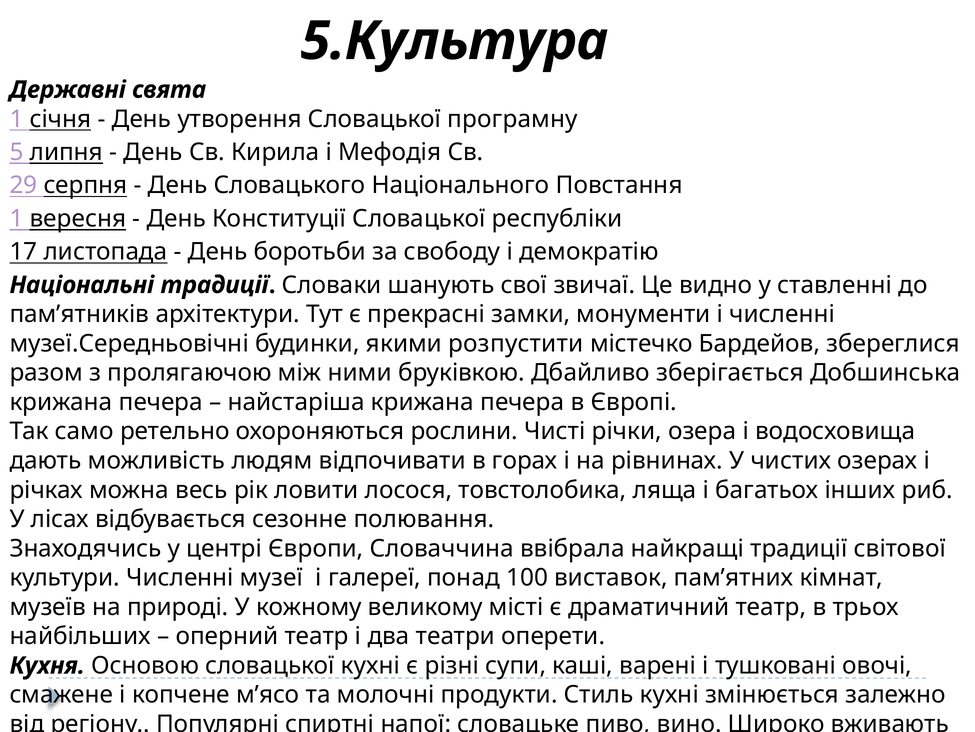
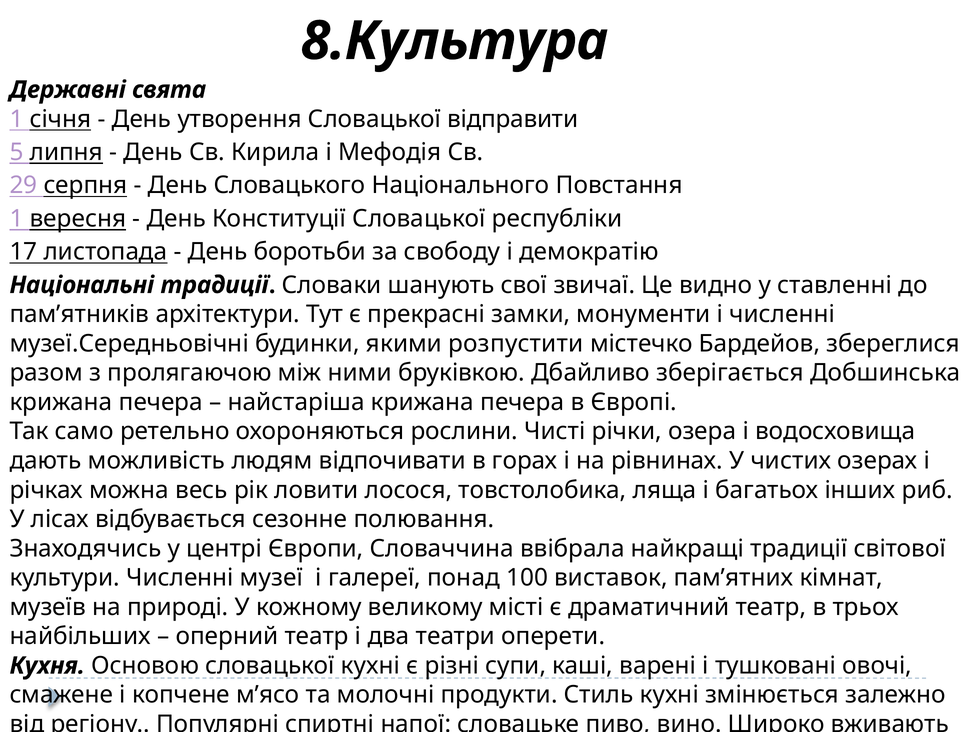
5.Культура: 5.Культура -> 8.Культура
програмну: програмну -> відправити
